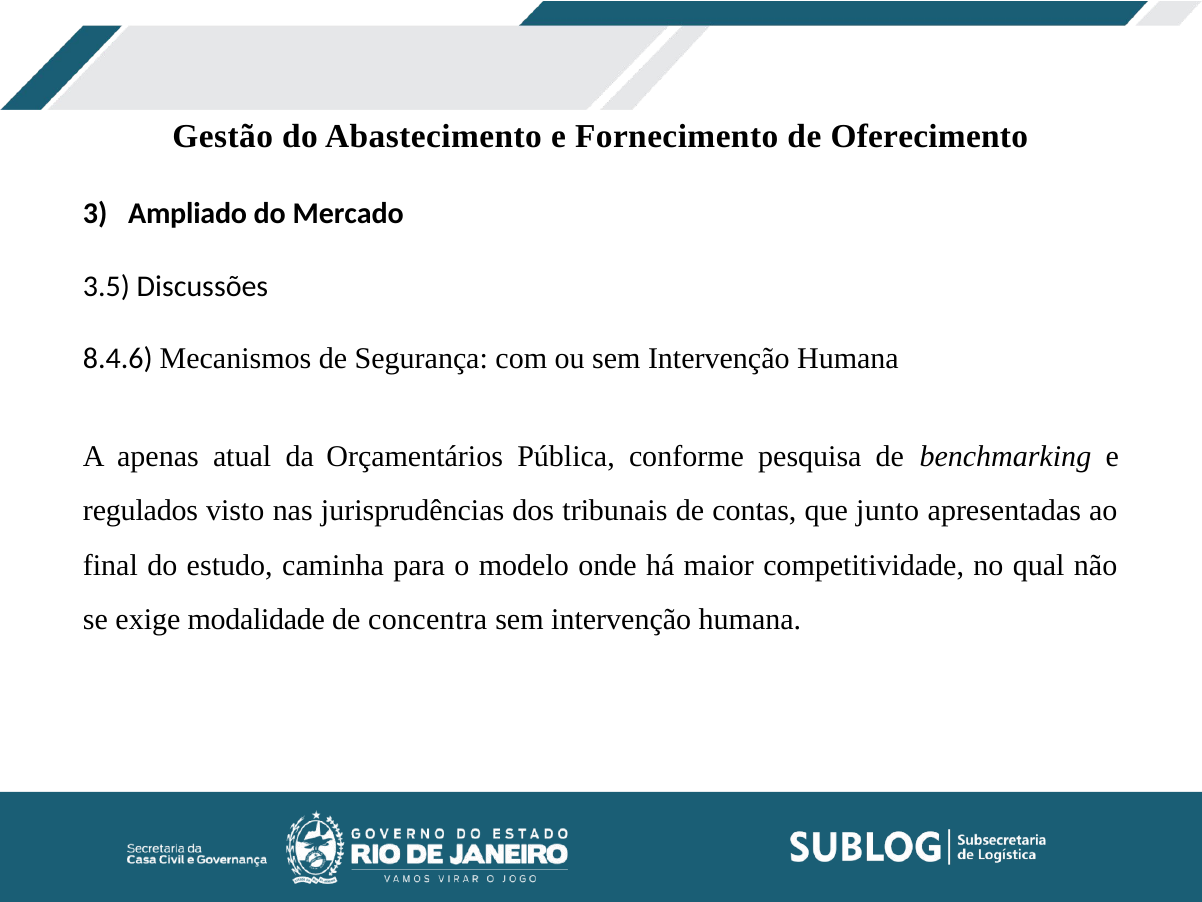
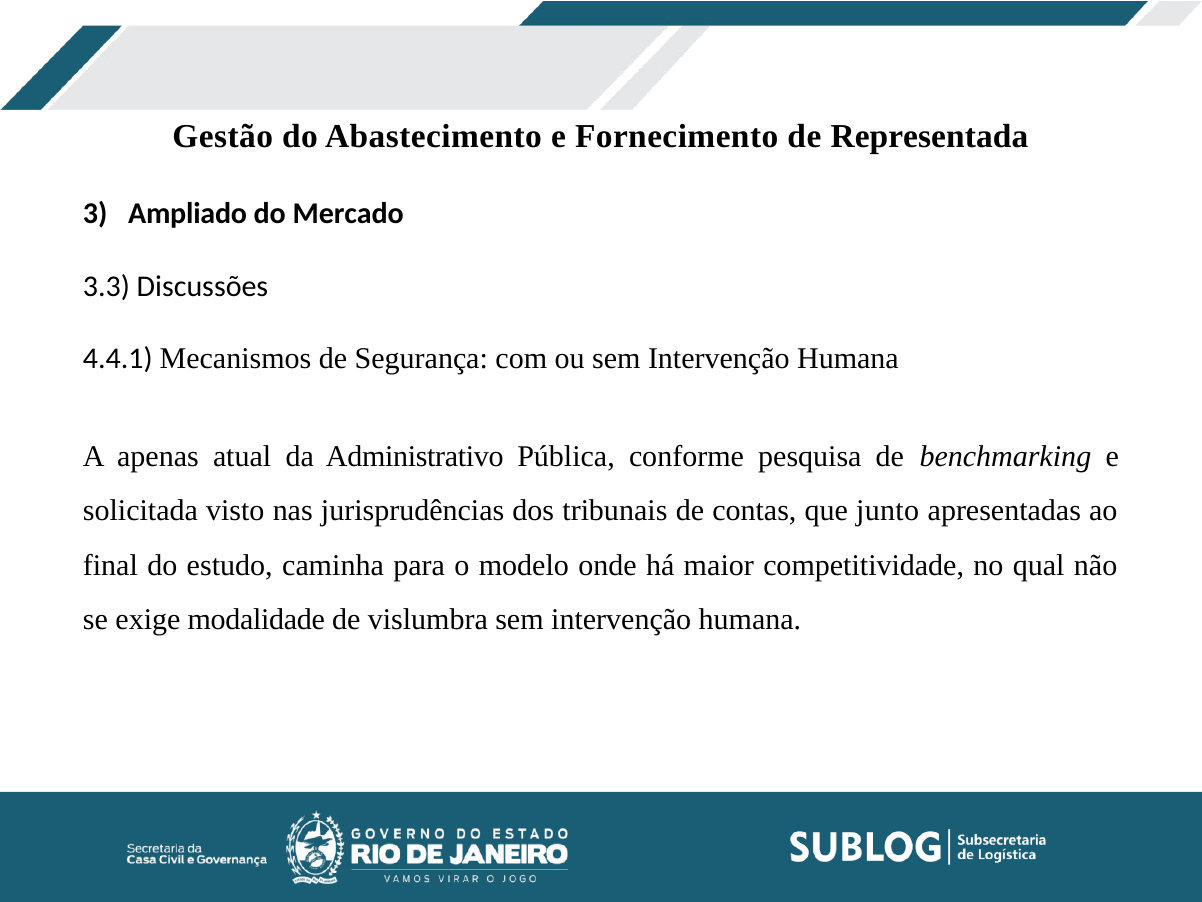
Oferecimento: Oferecimento -> Representada
3.5: 3.5 -> 3.3
8.4.6: 8.4.6 -> 4.4.1
Orçamentários: Orçamentários -> Administrativo
regulados: regulados -> solicitada
concentra: concentra -> vislumbra
